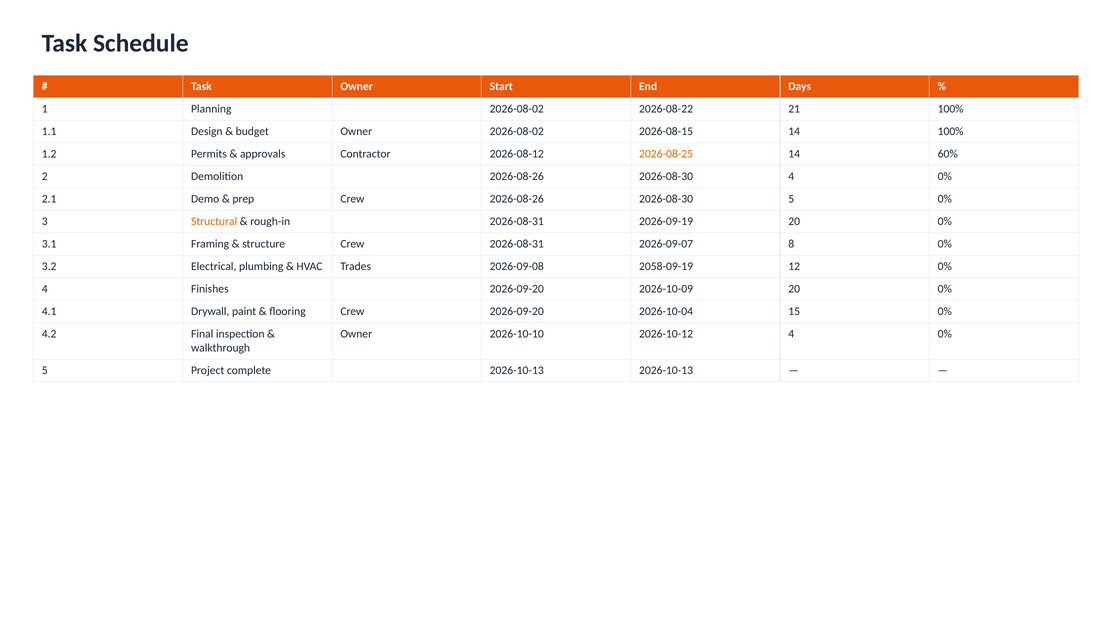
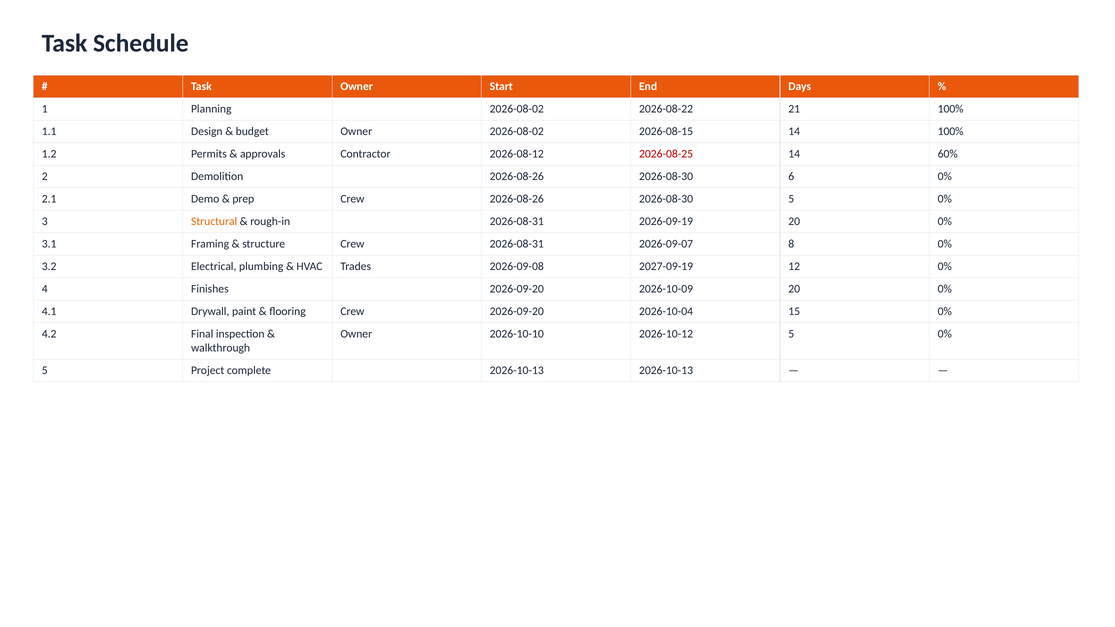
2026-08-25 colour: orange -> red
2026-08-30 4: 4 -> 6
2058-09-19: 2058-09-19 -> 2027-09-19
2026-10-12 4: 4 -> 5
